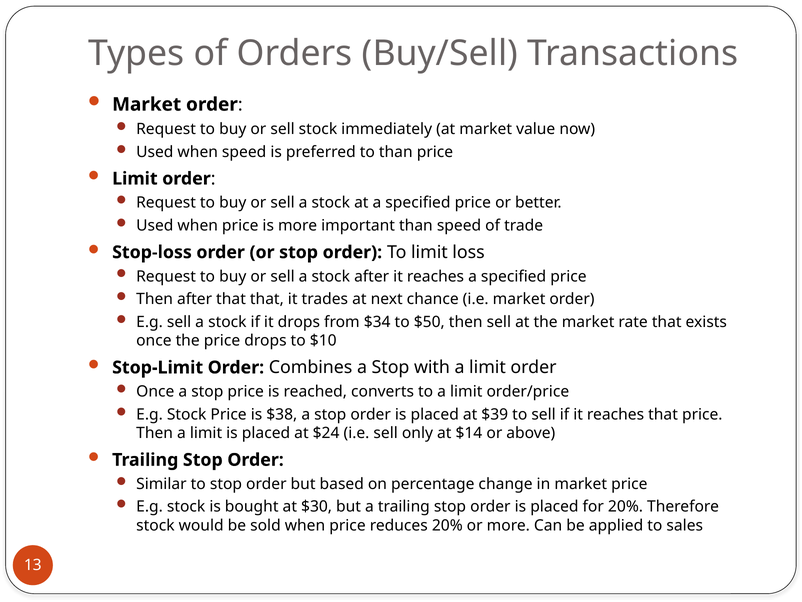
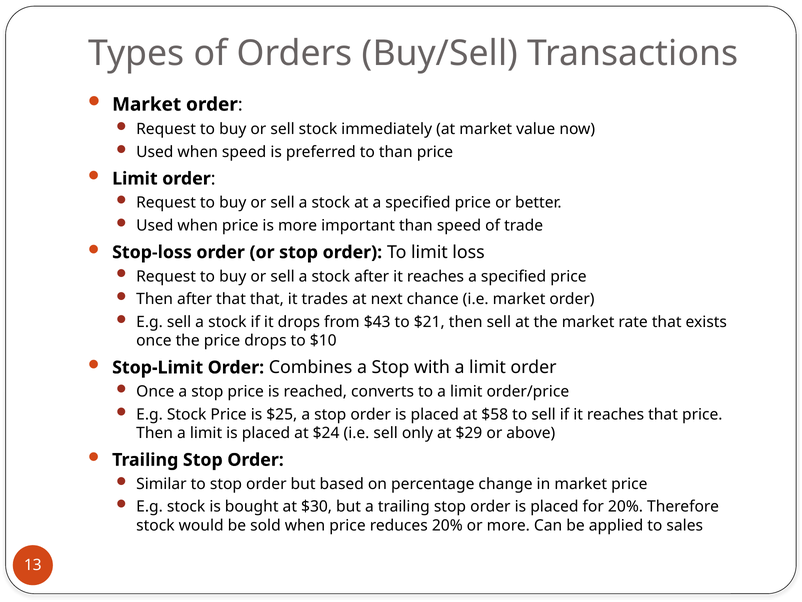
$34: $34 -> $43
$50: $50 -> $21
$38: $38 -> $25
$39: $39 -> $58
$14: $14 -> $29
